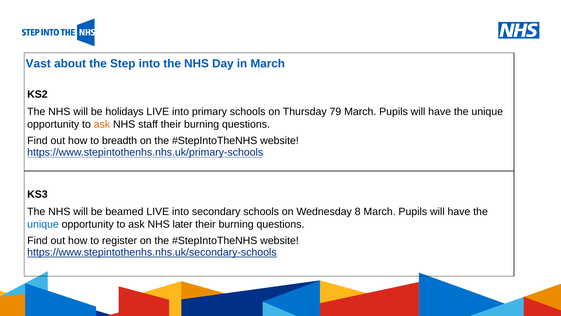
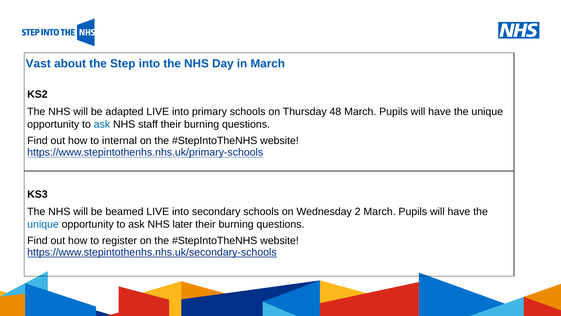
holidays: holidays -> adapted
79: 79 -> 48
ask at (102, 124) colour: orange -> blue
breadth: breadth -> internal
8: 8 -> 2
